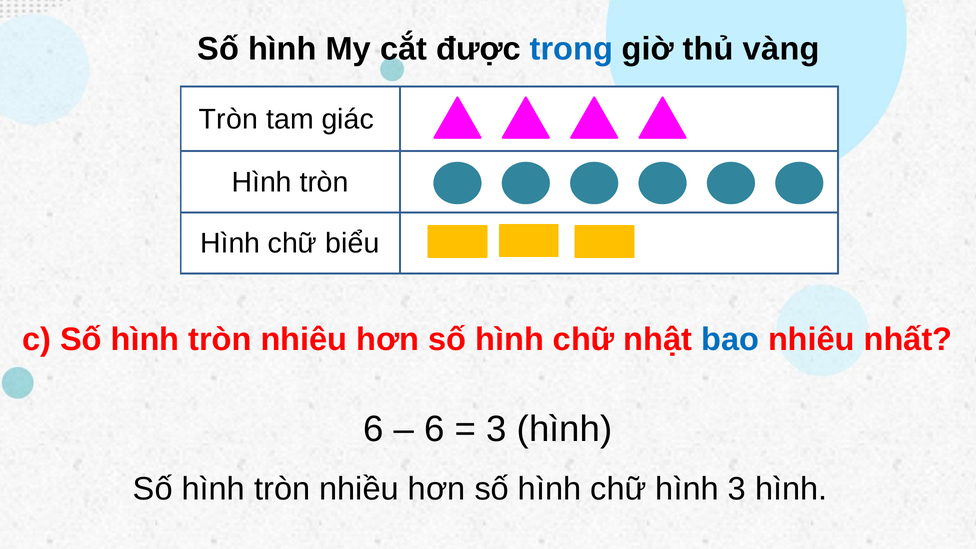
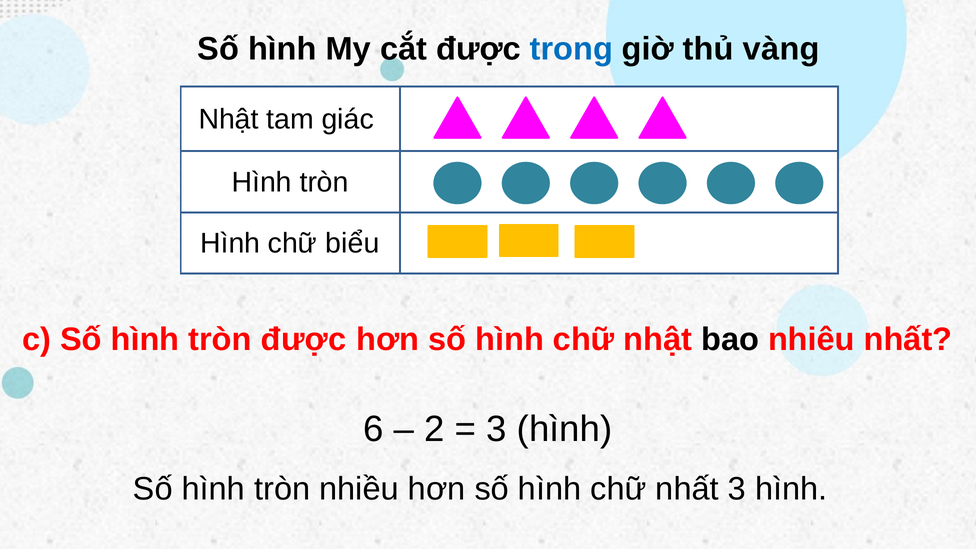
Tròn at (228, 119): Tròn -> Nhật
tròn nhiêu: nhiêu -> được
bao colour: blue -> black
6 at (435, 429): 6 -> 2
chữ hình: hình -> nhất
